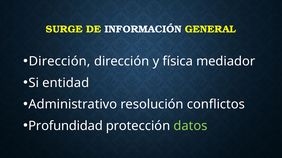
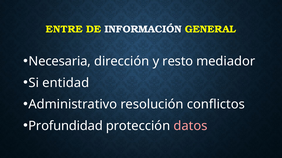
SURGE: SURGE -> ENTRE
Dirección at (60, 62): Dirección -> Necesaria
física: física -> resto
datos colour: light green -> pink
